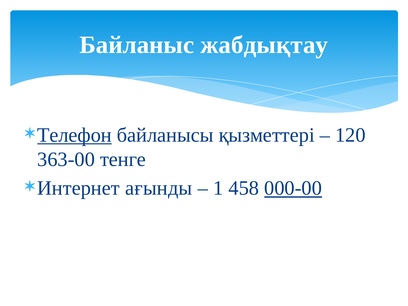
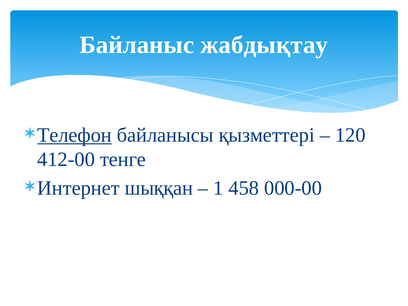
363-00: 363-00 -> 412-00
ағынды: ағынды -> шыққан
000-00 underline: present -> none
